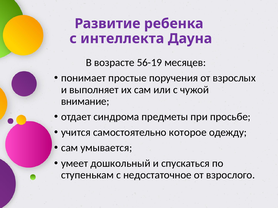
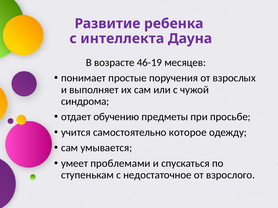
56-19: 56-19 -> 46-19
внимание: внимание -> синдрома
синдрома: синдрома -> обучению
дошкольный: дошкольный -> проблемами
